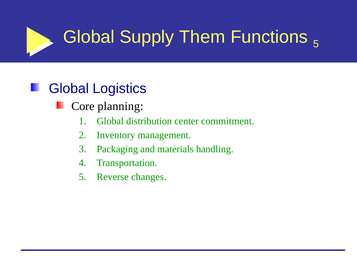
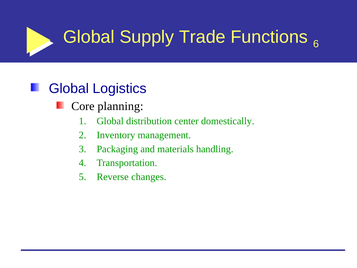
Them: Them -> Trade
Functions 5: 5 -> 6
commitment: commitment -> domestically
